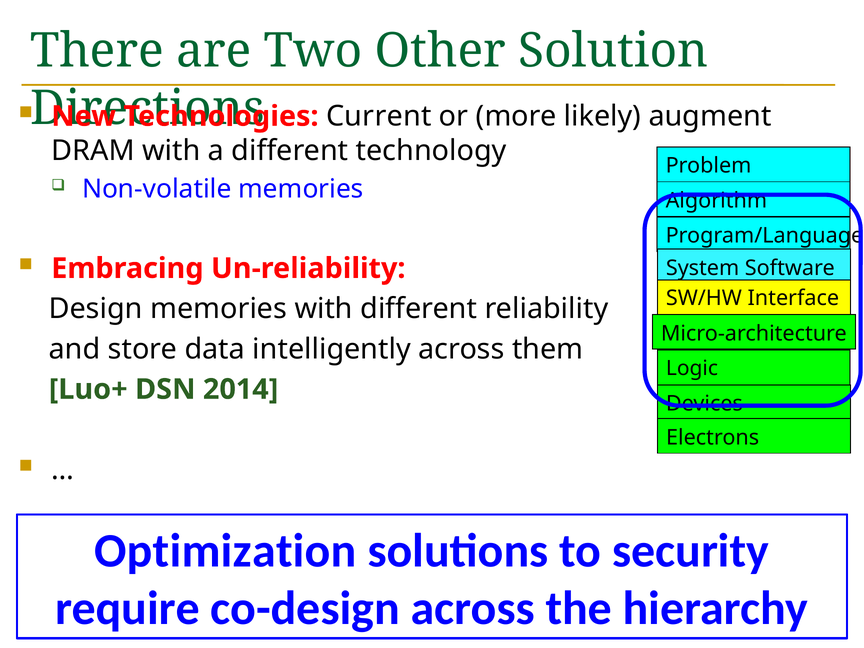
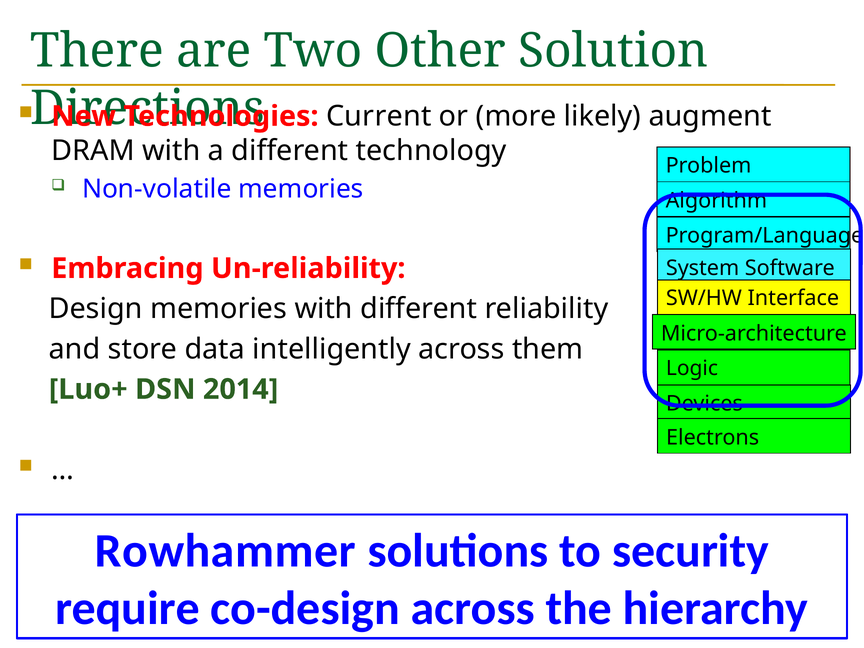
Optimization: Optimization -> Rowhammer
